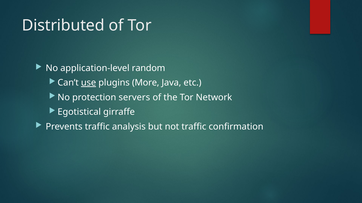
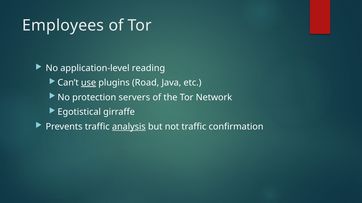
Distributed: Distributed -> Employees
random: random -> reading
More: More -> Road
analysis underline: none -> present
